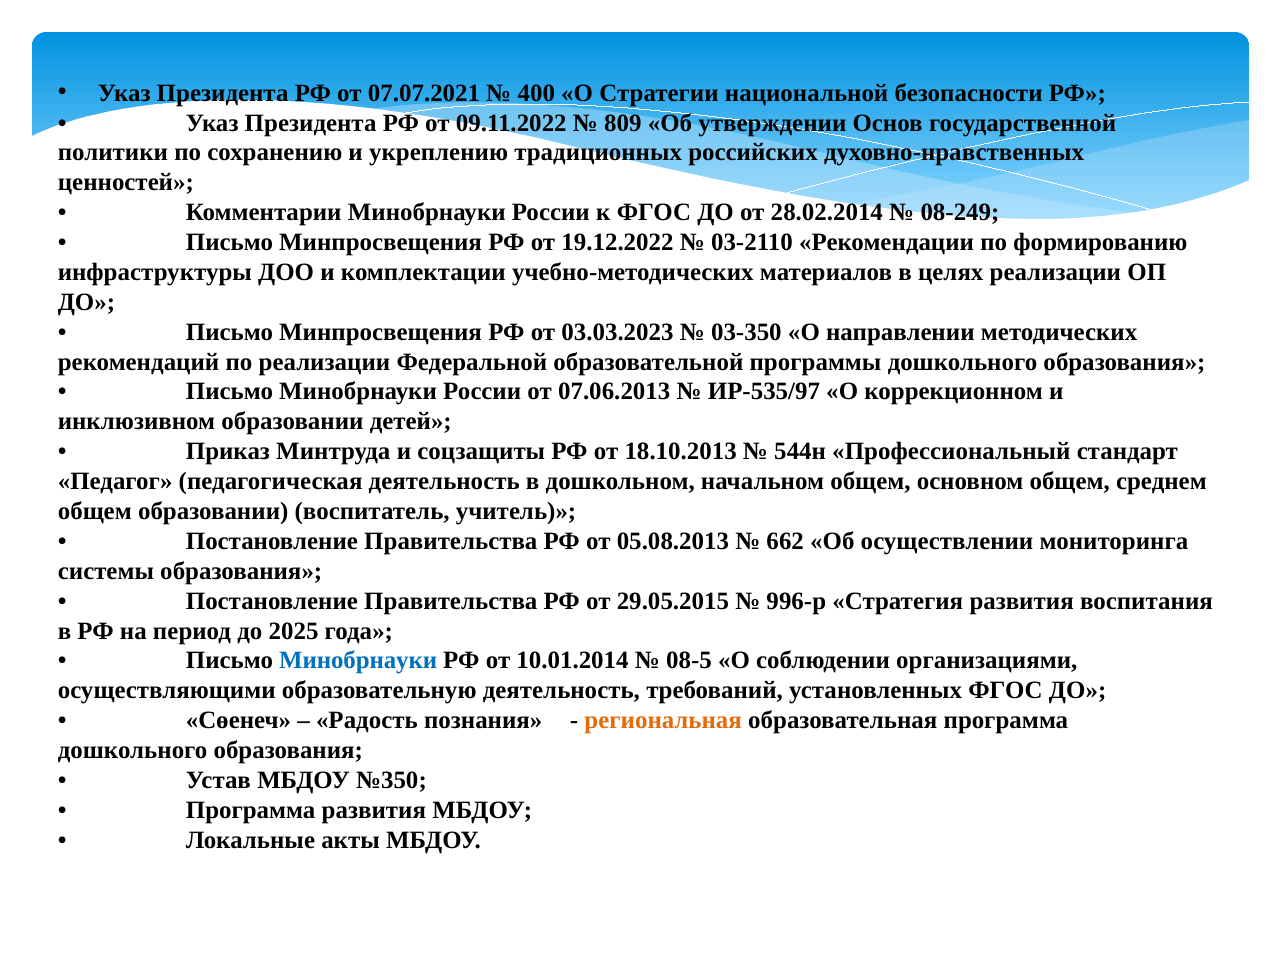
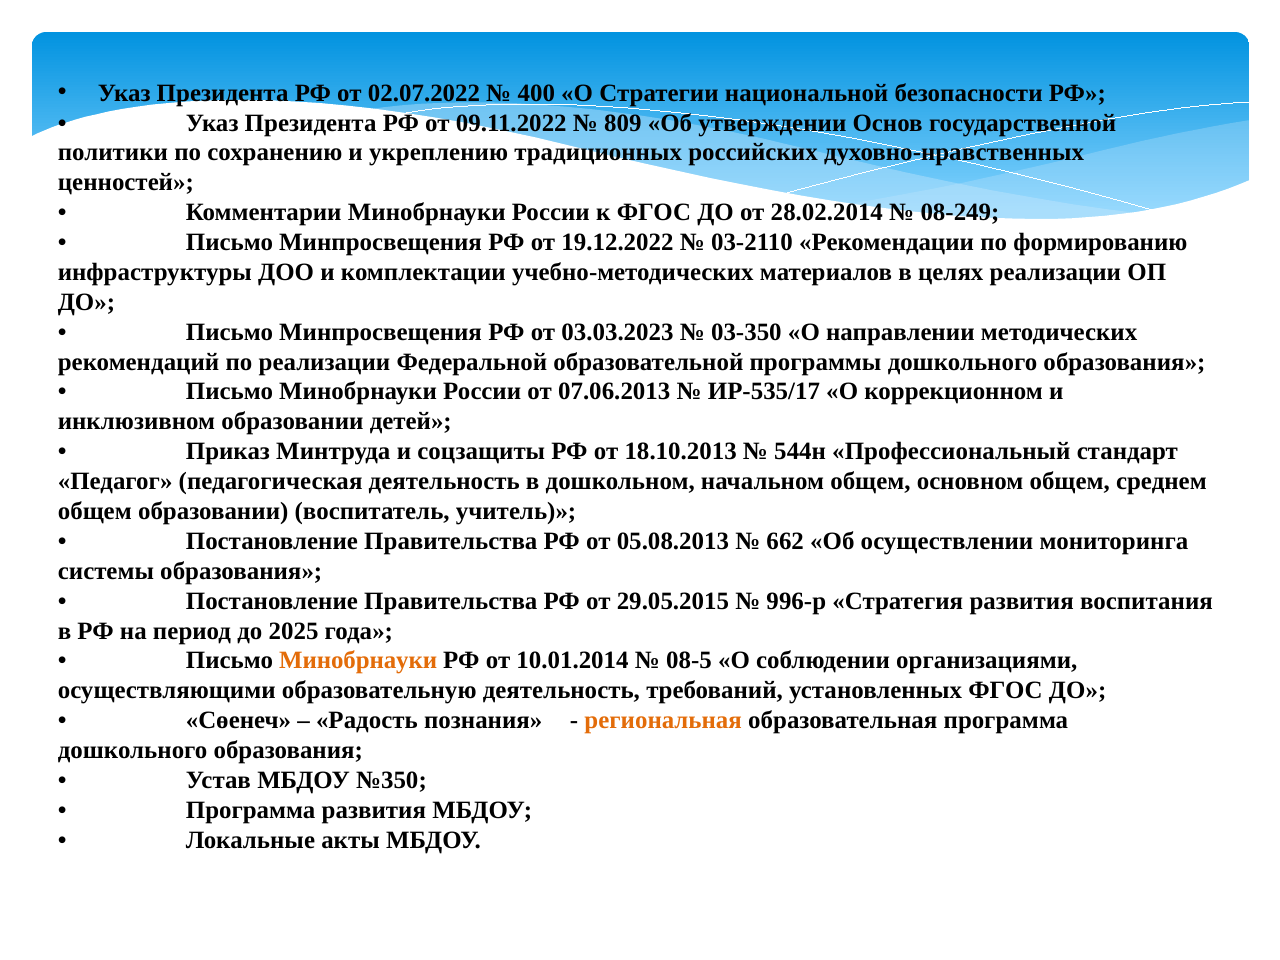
07.07.2021: 07.07.2021 -> 02.07.2022
ИР-535/97: ИР-535/97 -> ИР-535/17
Минобрнауки at (358, 661) colour: blue -> orange
